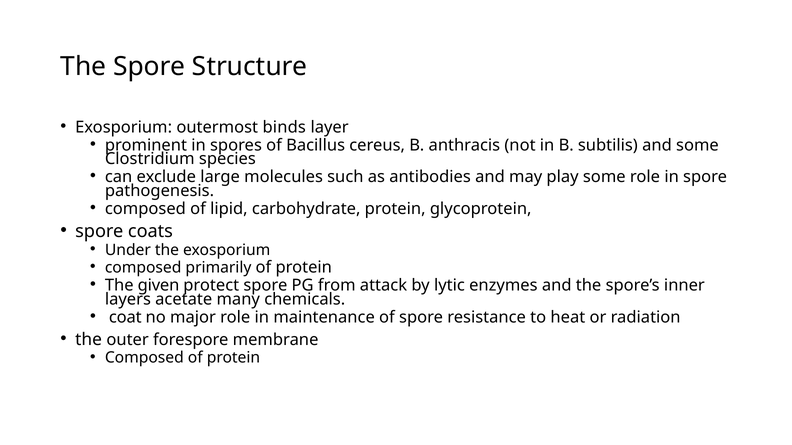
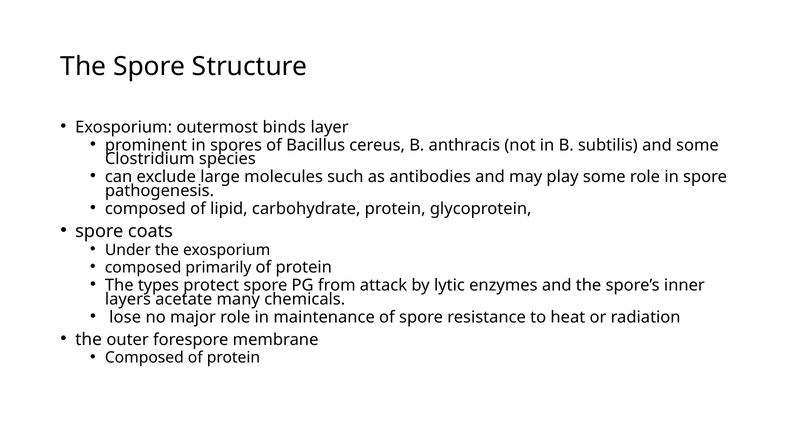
given: given -> types
coat: coat -> lose
